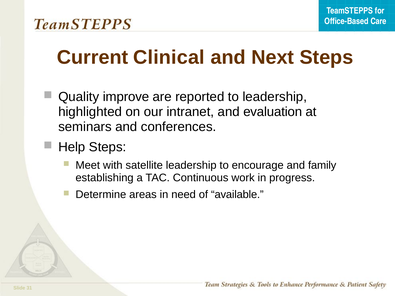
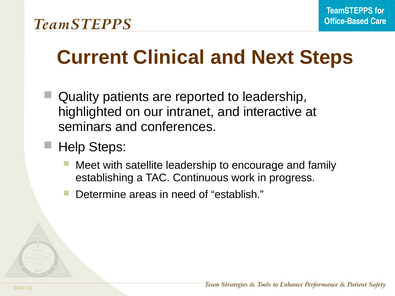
improve: improve -> patients
evaluation: evaluation -> interactive
available: available -> establish
